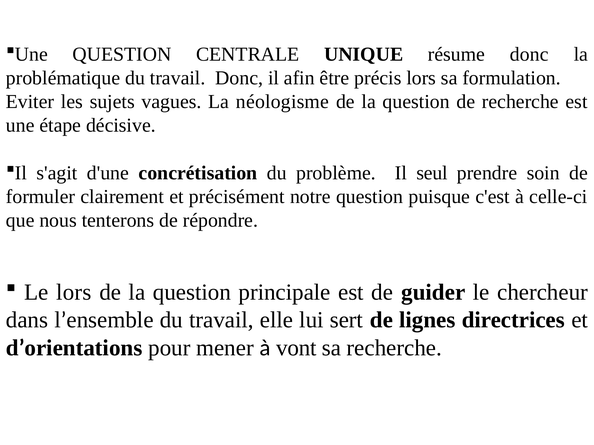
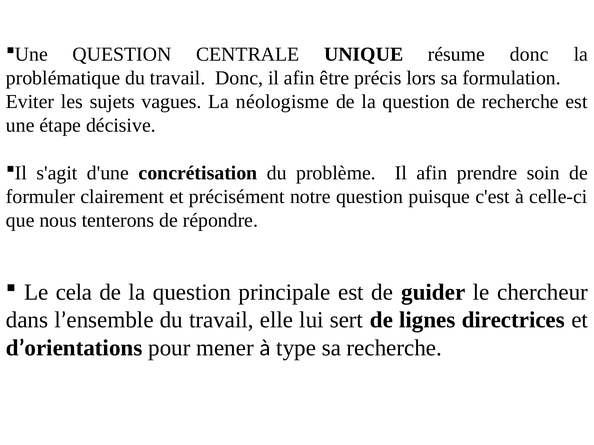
problème Il seul: seul -> afin
Le lors: lors -> cela
vont: vont -> type
